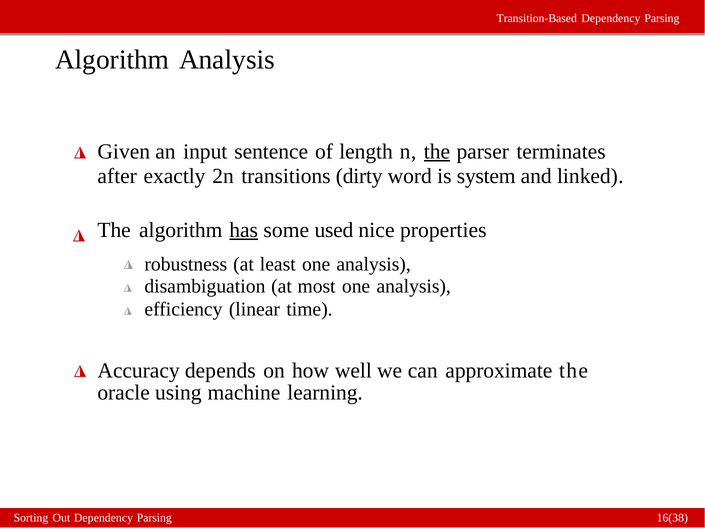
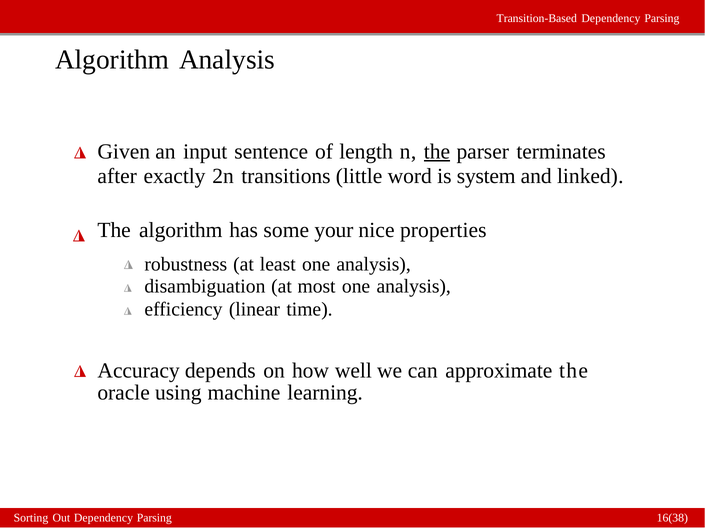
dirty: dirty -> little
has underline: present -> none
used: used -> your
